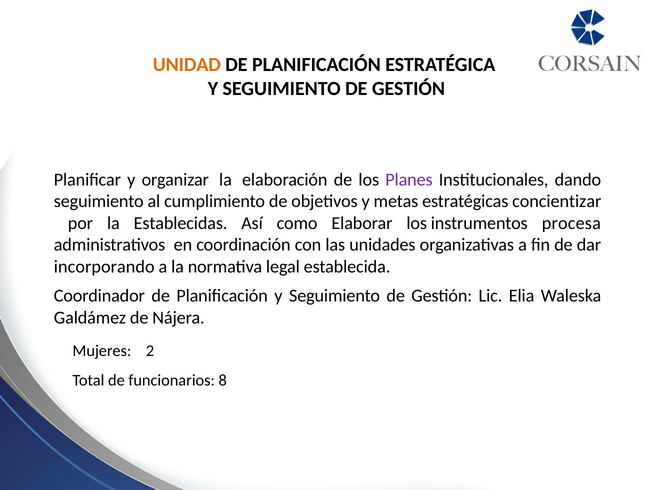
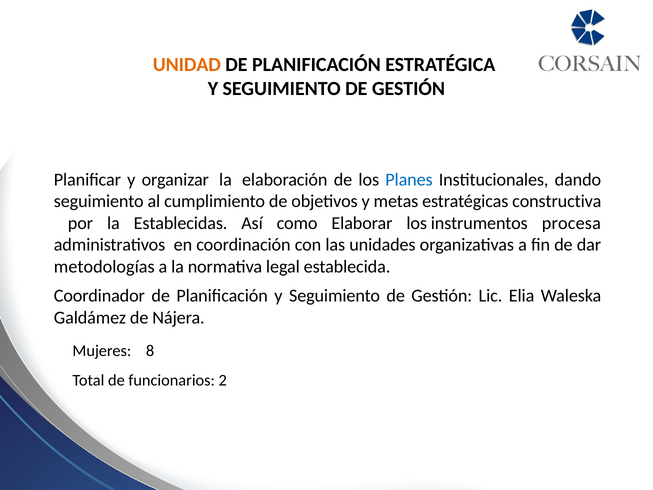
Planes colour: purple -> blue
concientizar: concientizar -> constructiva
incorporando: incorporando -> metodologías
2: 2 -> 8
8: 8 -> 2
